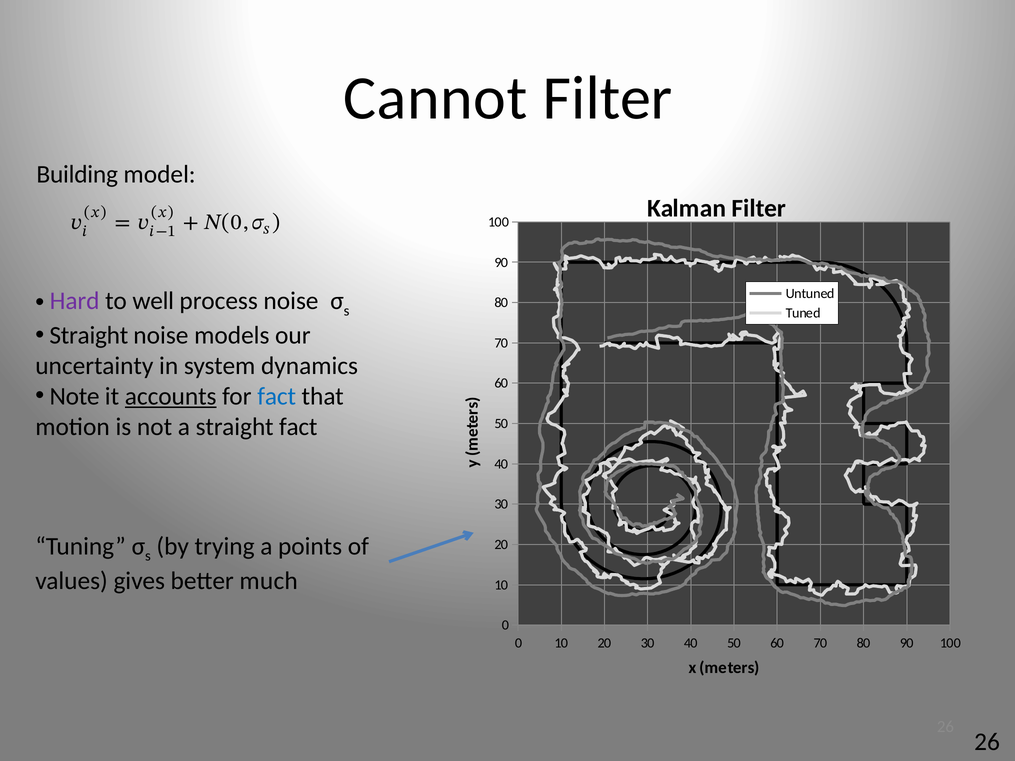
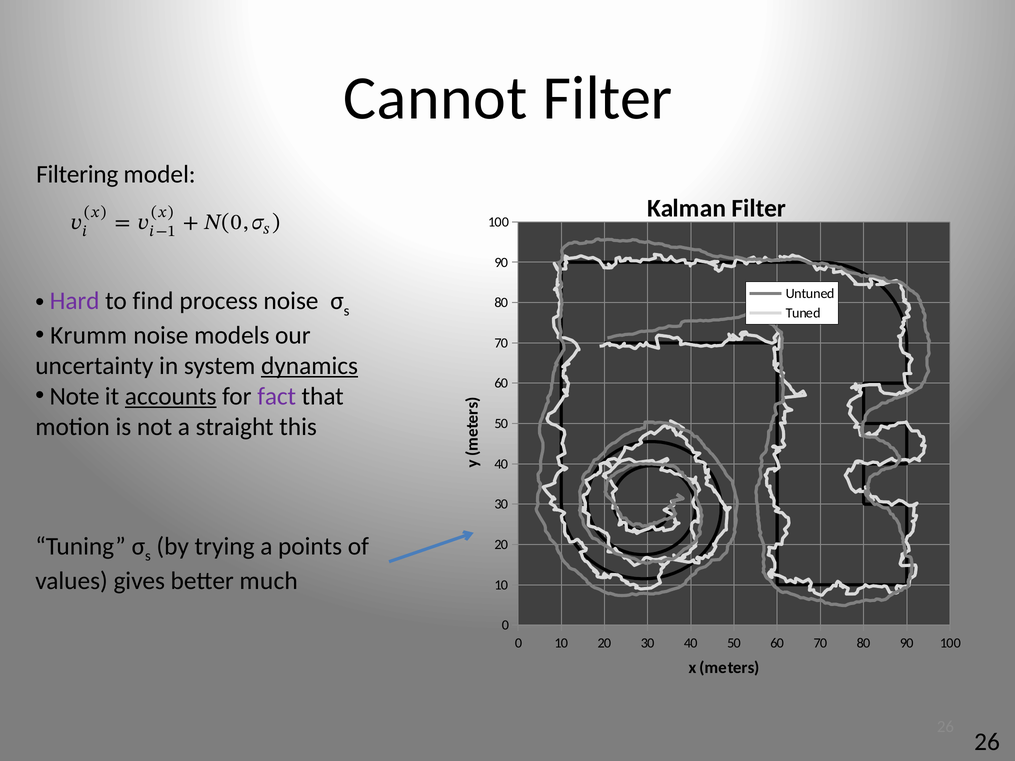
Building: Building -> Filtering
well: well -> find
Straight at (89, 336): Straight -> Krumm
dynamics underline: none -> present
fact at (277, 397) colour: blue -> purple
straight fact: fact -> this
